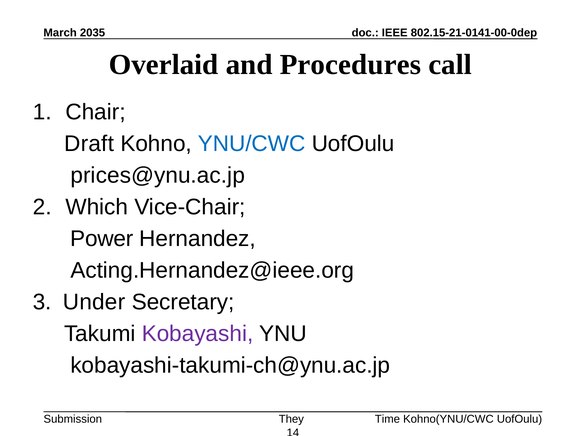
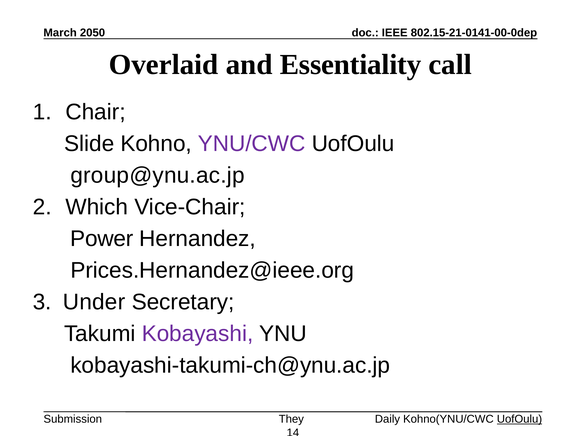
2035: 2035 -> 2050
Procedures: Procedures -> Essentiality
Draft: Draft -> Slide
YNU/CWC colour: blue -> purple
prices@ynu.ac.jp: prices@ynu.ac.jp -> group@ynu.ac.jp
Acting.Hernandez@ieee.org: Acting.Hernandez@ieee.org -> Prices.Hernandez@ieee.org
Time: Time -> Daily
UofOulu at (519, 419) underline: none -> present
